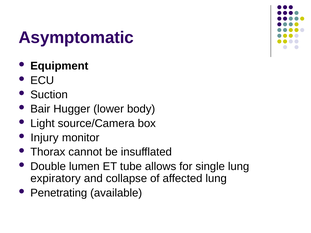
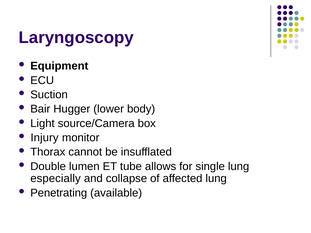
Asymptomatic: Asymptomatic -> Laryngoscopy
expiratory: expiratory -> especially
